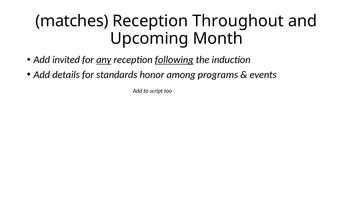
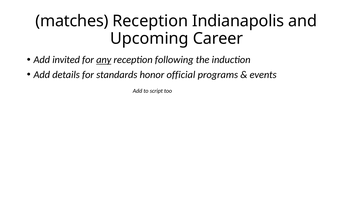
Throughout: Throughout -> Indianapolis
Month: Month -> Career
following underline: present -> none
among: among -> official
